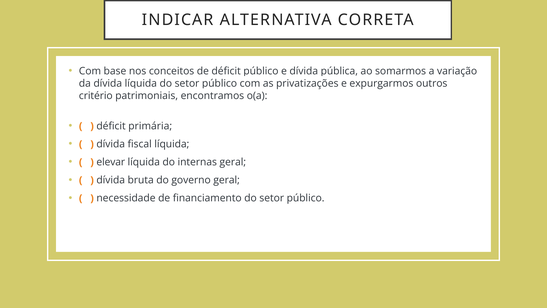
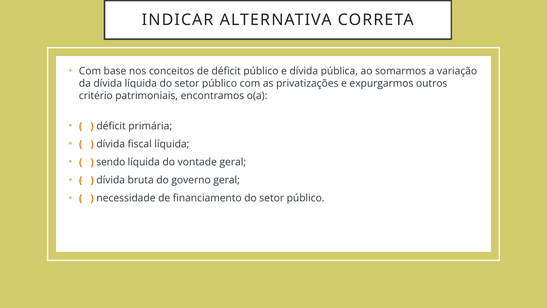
elevar: elevar -> sendo
internas: internas -> vontade
